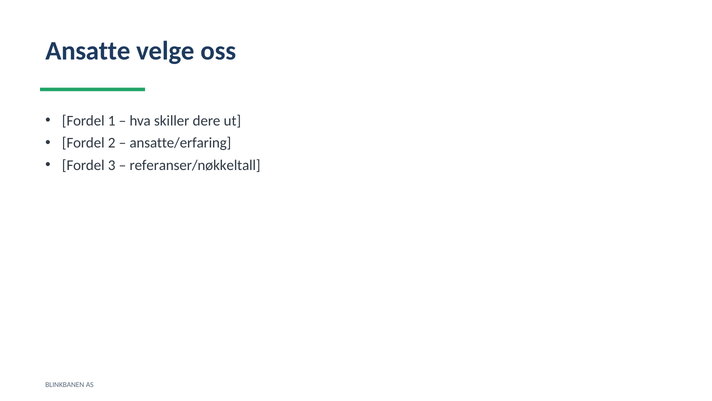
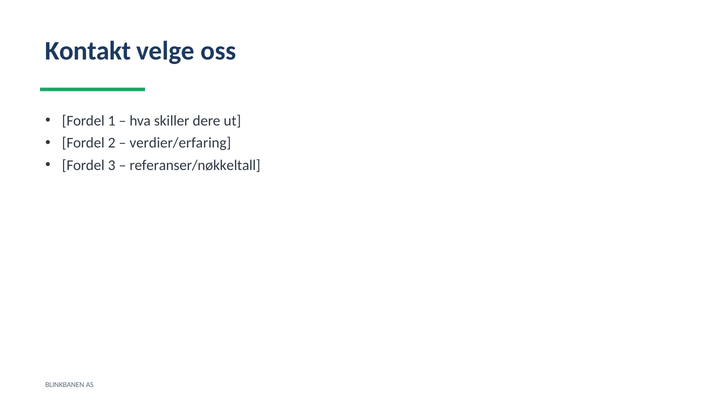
Ansatte: Ansatte -> Kontakt
ansatte/erfaring: ansatte/erfaring -> verdier/erfaring
